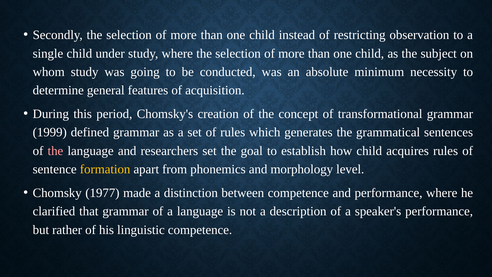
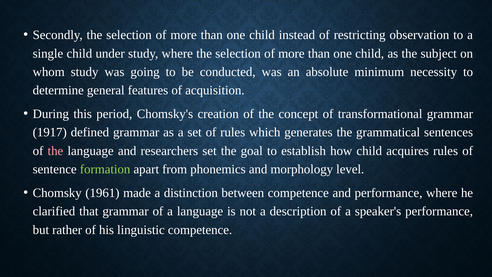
1999: 1999 -> 1917
formation colour: yellow -> light green
1977: 1977 -> 1961
